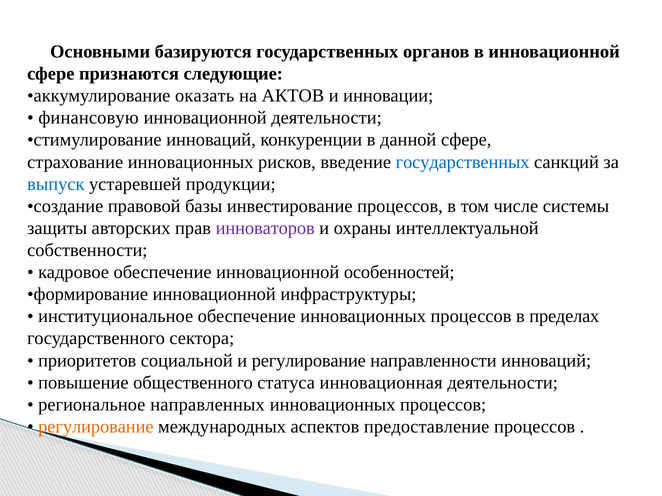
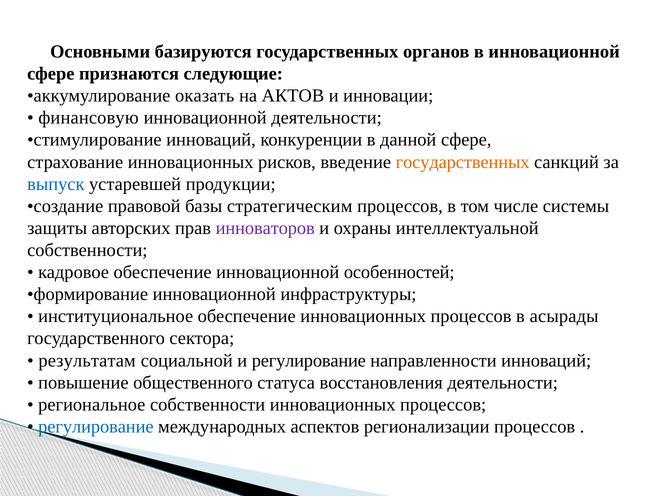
государственных at (463, 162) colour: blue -> orange
инвестирование: инвестирование -> стратегическим
пределах: пределах -> асырады
приоритетов: приоритетов -> результатам
инновационная: инновационная -> восстановления
региональное направленных: направленных -> собственности
регулирование at (96, 427) colour: orange -> blue
предоставление: предоставление -> регионализации
